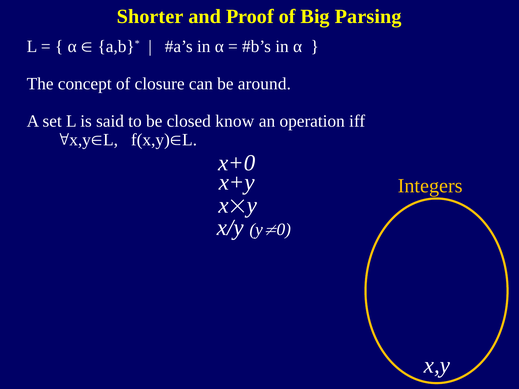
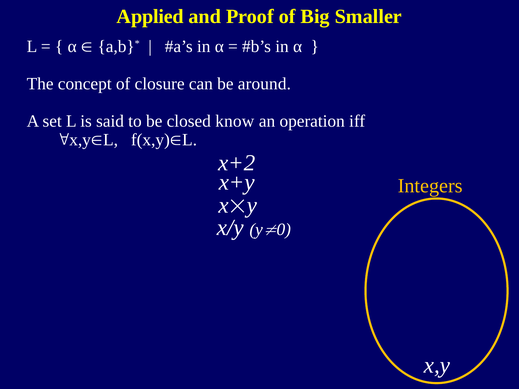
Shorter: Shorter -> Applied
Parsing: Parsing -> Smaller
x+0: x+0 -> x+2
